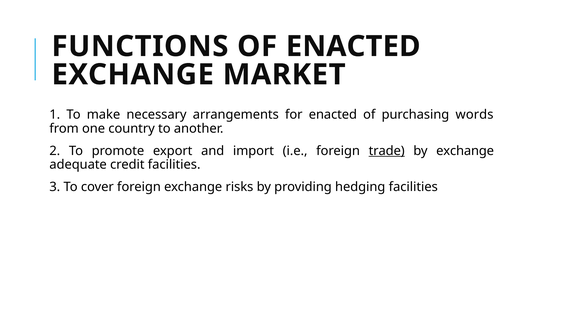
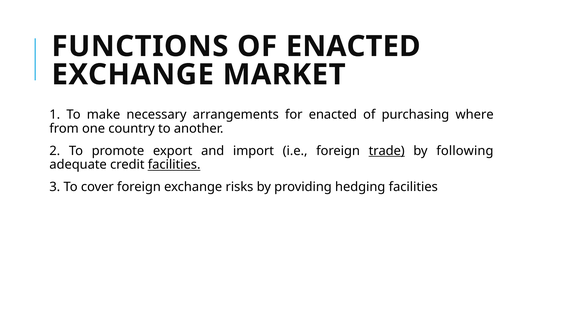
words: words -> where
by exchange: exchange -> following
facilities at (174, 165) underline: none -> present
